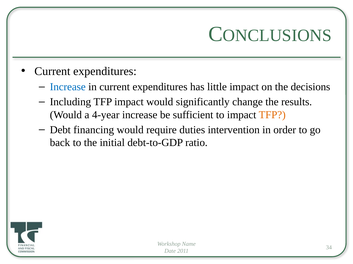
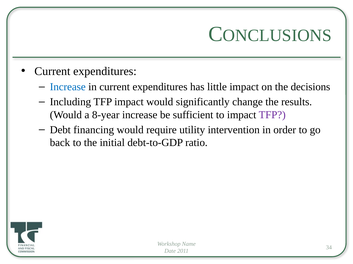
4-year: 4-year -> 8-year
TFP at (272, 115) colour: orange -> purple
duties: duties -> utility
